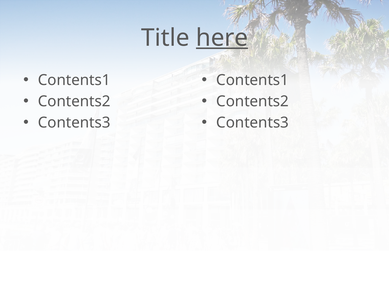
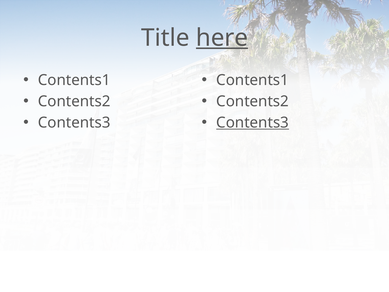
Contents3 at (253, 123) underline: none -> present
